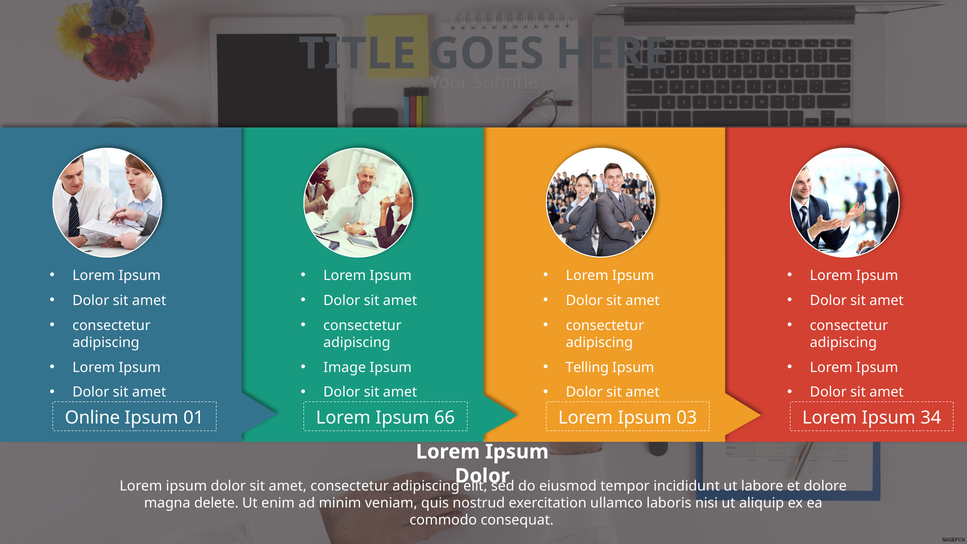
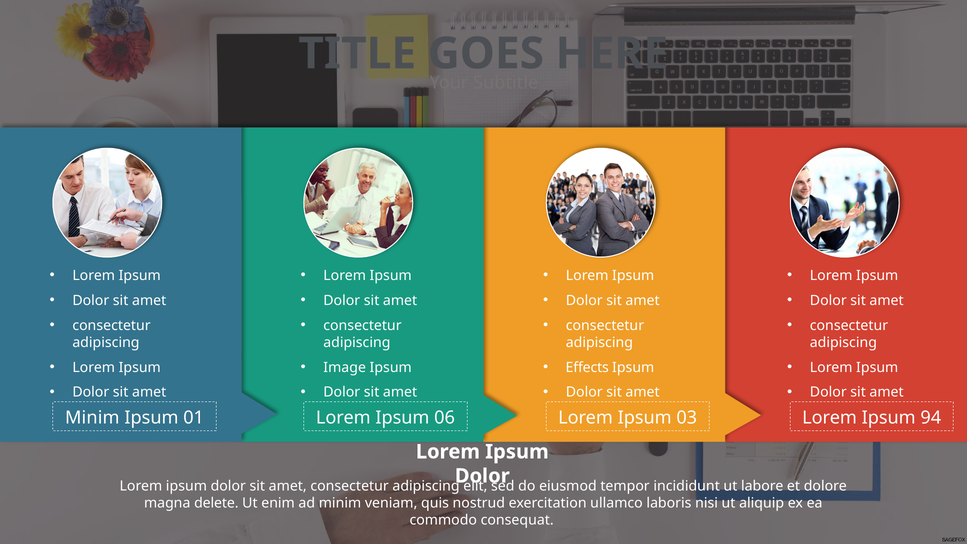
Telling: Telling -> Effects
Online at (92, 418): Online -> Minim
66: 66 -> 06
34: 34 -> 94
